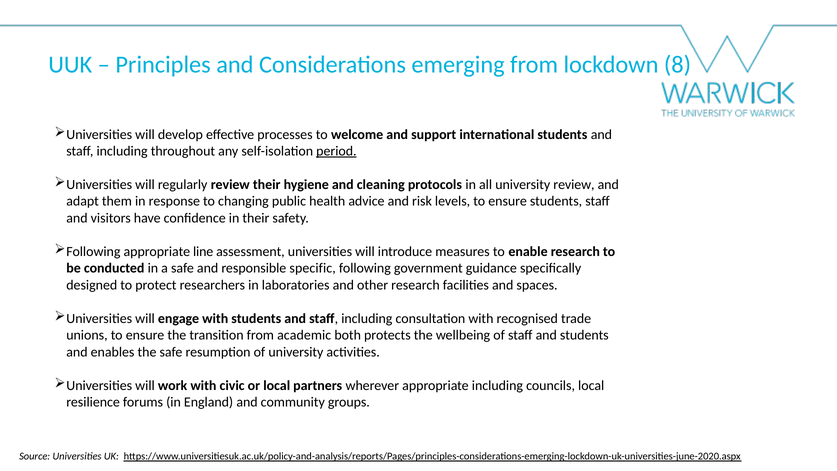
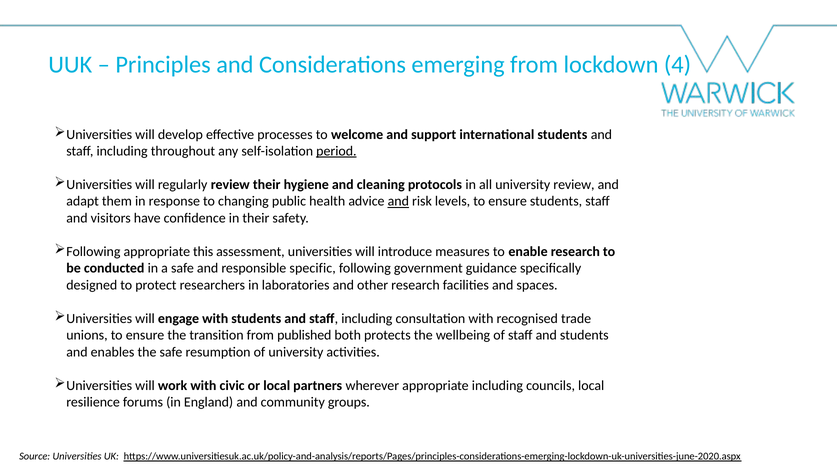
8: 8 -> 4
and at (398, 201) underline: none -> present
line: line -> this
academic: academic -> published
